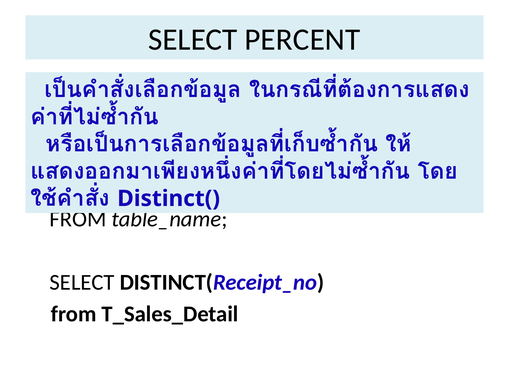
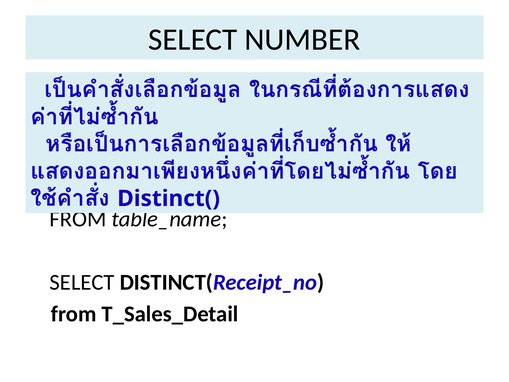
PERCENT: PERCENT -> NUMBER
